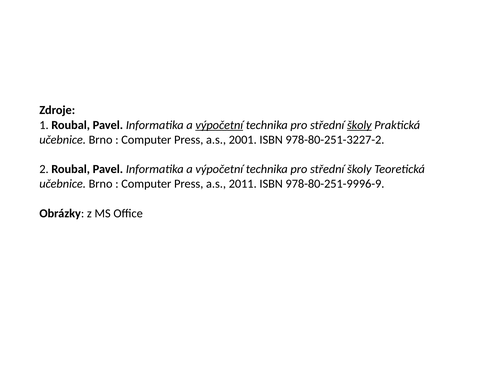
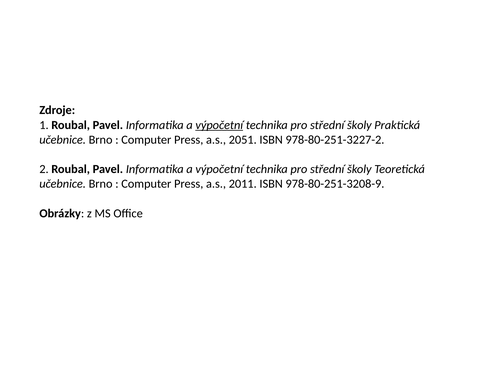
školy at (359, 125) underline: present -> none
2001: 2001 -> 2051
978-80-251-9996-9: 978-80-251-9996-9 -> 978-80-251-3208-9
